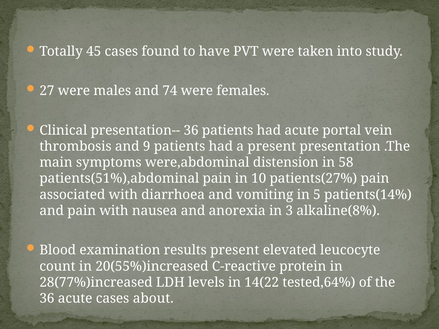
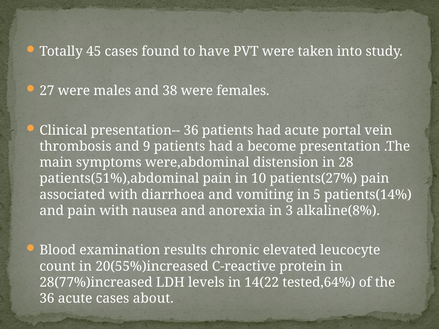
74: 74 -> 38
a present: present -> become
58: 58 -> 28
results present: present -> chronic
